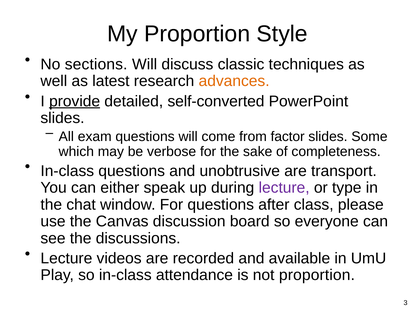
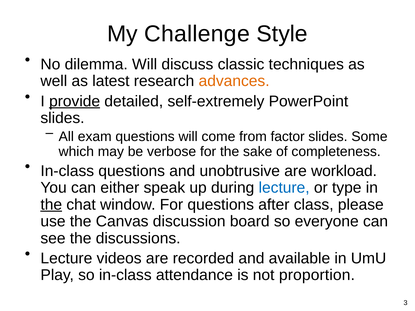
My Proportion: Proportion -> Challenge
sections: sections -> dilemma
self-converted: self-converted -> self-extremely
transport: transport -> workload
lecture at (284, 188) colour: purple -> blue
the at (51, 205) underline: none -> present
